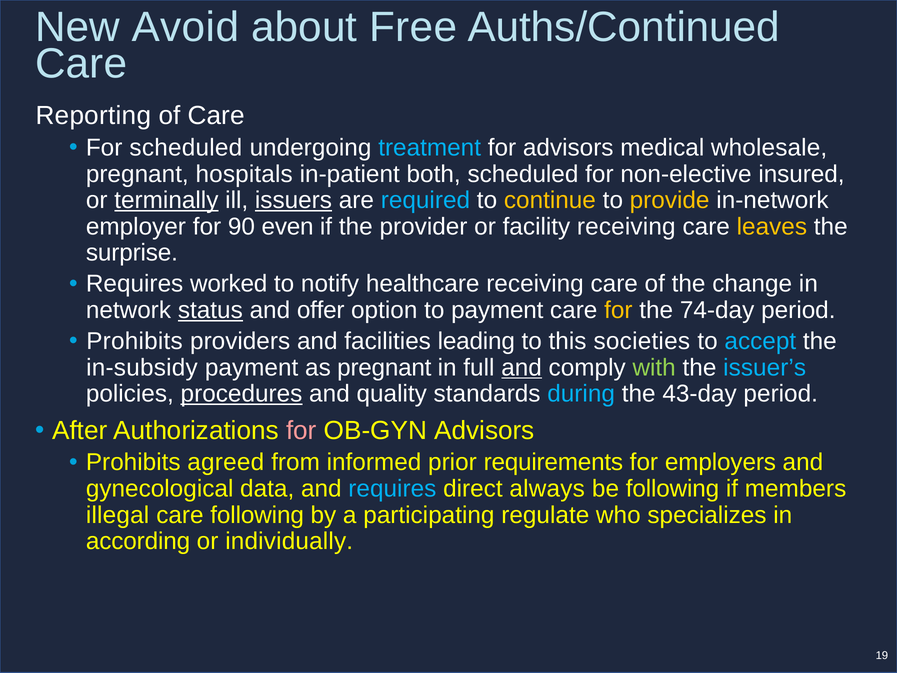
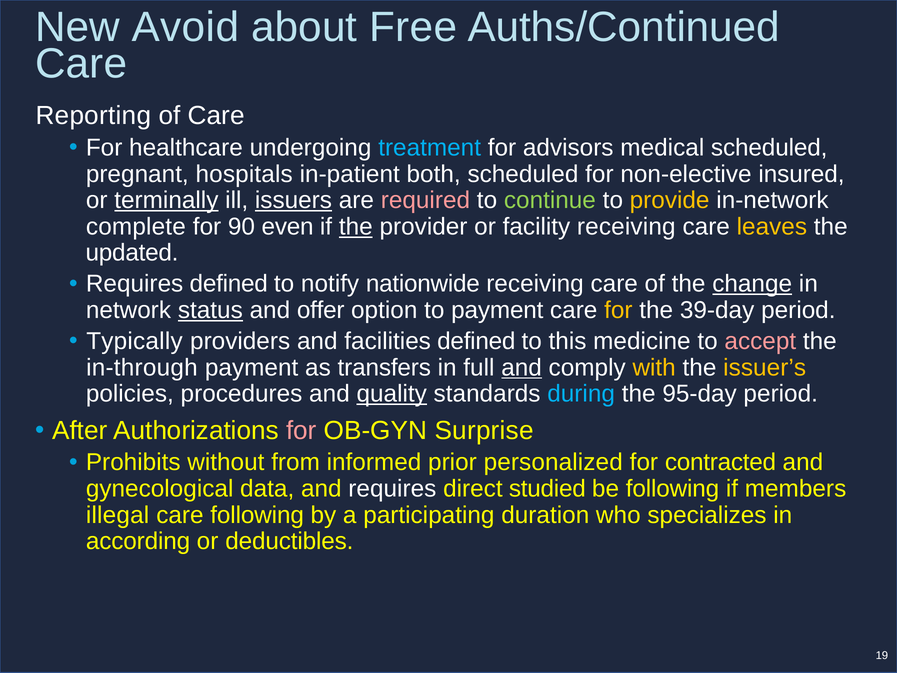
For scheduled: scheduled -> healthcare
medical wholesale: wholesale -> scheduled
required colour: light blue -> pink
continue colour: yellow -> light green
employer: employer -> complete
the at (356, 227) underline: none -> present
surprise: surprise -> updated
Requires worked: worked -> defined
healthcare: healthcare -> nationwide
change underline: none -> present
74-day: 74-day -> 39-day
Prohibits at (134, 341): Prohibits -> Typically
facilities leading: leading -> defined
societies: societies -> medicine
accept colour: light blue -> pink
in-subsidy: in-subsidy -> in-through
as pregnant: pregnant -> transfers
with colour: light green -> yellow
issuer’s colour: light blue -> yellow
procedures underline: present -> none
quality underline: none -> present
43-day: 43-day -> 95-day
OB-GYN Advisors: Advisors -> Surprise
agreed: agreed -> without
requirements: requirements -> personalized
employers: employers -> contracted
requires at (392, 489) colour: light blue -> white
always: always -> studied
regulate: regulate -> duration
individually: individually -> deductibles
